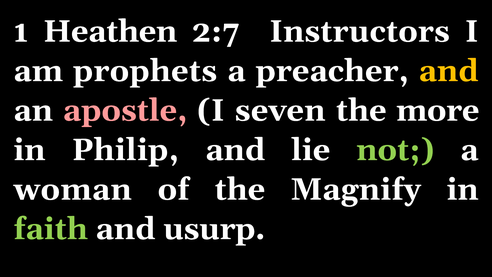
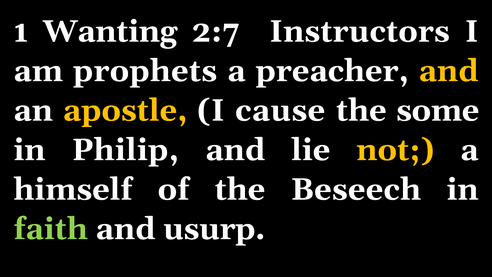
Heathen: Heathen -> Wanting
apostle colour: pink -> yellow
seven: seven -> cause
more: more -> some
not colour: light green -> yellow
woman: woman -> himself
Magnify: Magnify -> Beseech
